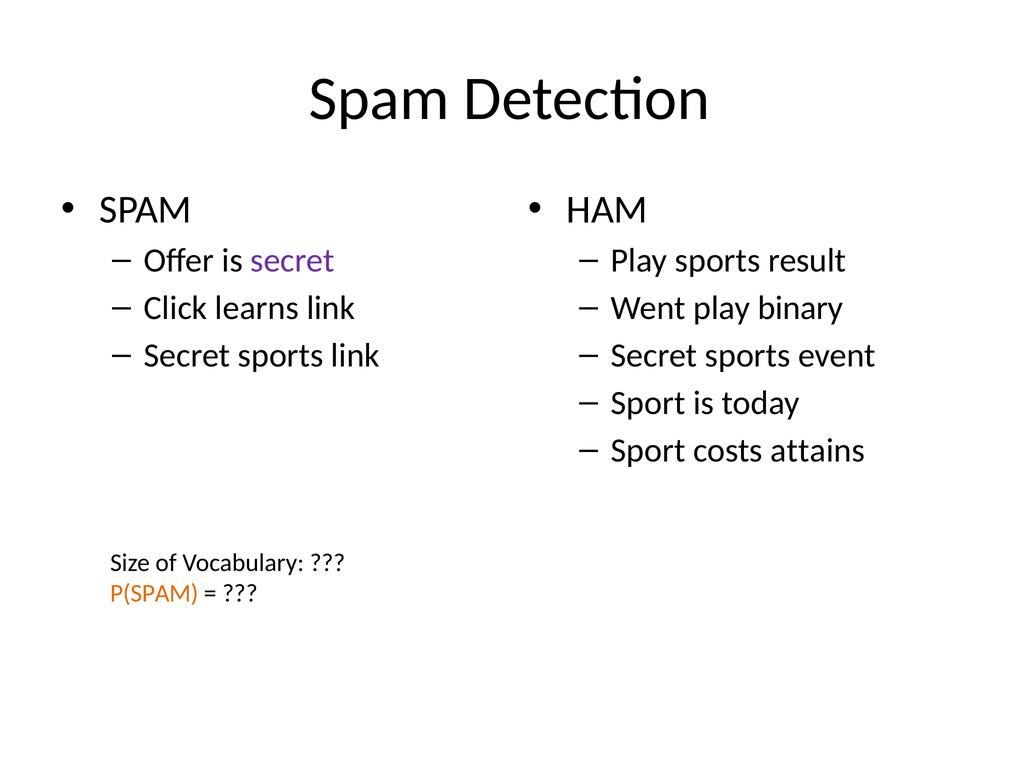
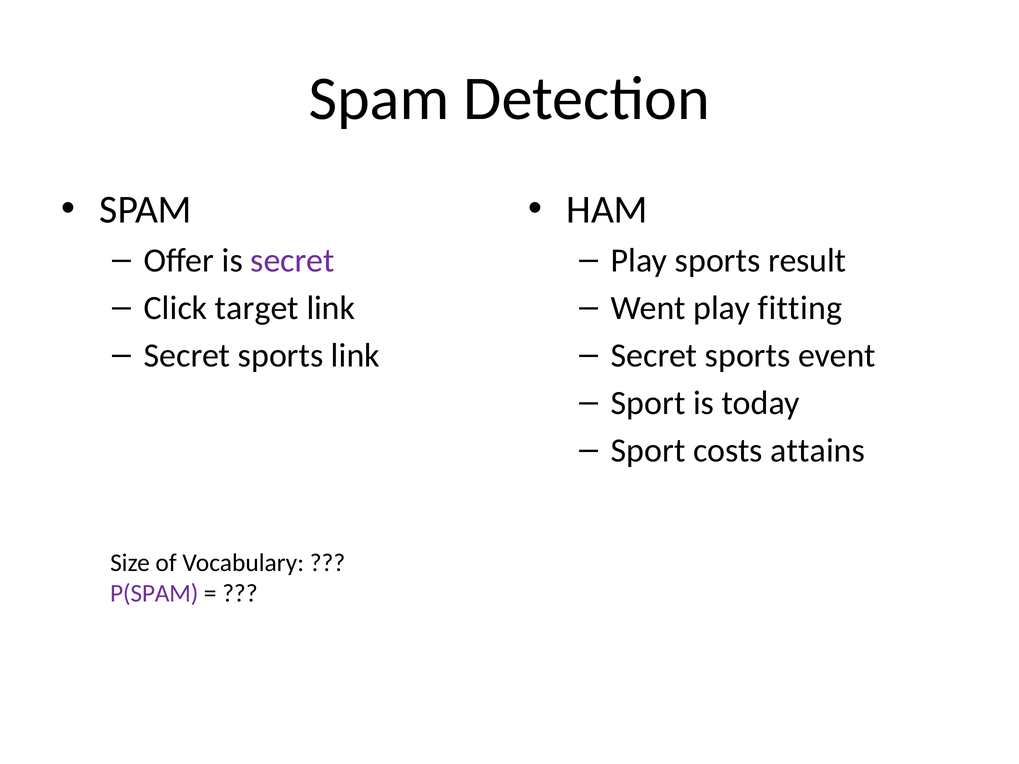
learns: learns -> target
binary: binary -> fitting
P(SPAM colour: orange -> purple
